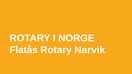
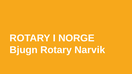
Flatås: Flatås -> Bjugn
